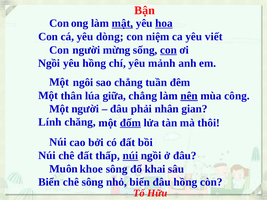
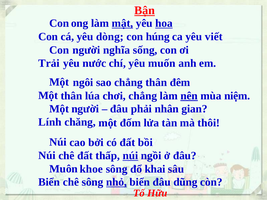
Bận underline: none -> present
niệm: niệm -> húng
mừng: mừng -> nghĩa
con at (168, 50) underline: present -> none
Ngồi at (49, 63): Ngồi -> Trải
yêu hồng: hồng -> nước
mảnh: mảnh -> muốn
chẳng tuần: tuần -> thân
giữa: giữa -> chơi
công: công -> niệm
đốm underline: present -> none
nhỏ underline: none -> present
đâu hồng: hồng -> dũng
